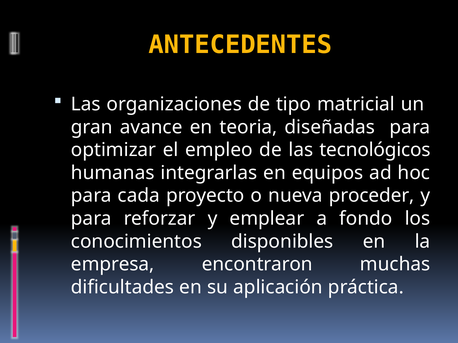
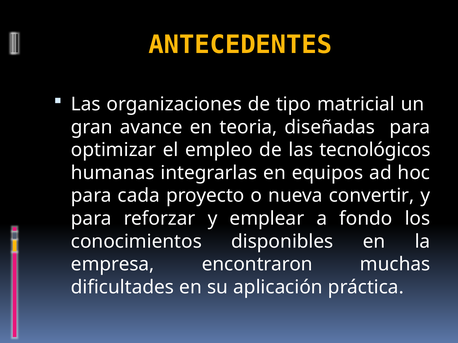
proceder: proceder -> convertir
